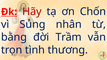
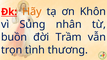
Hãy colour: red -> orange
Chốn: Chốn -> Khôn
bằng: bằng -> buồn
